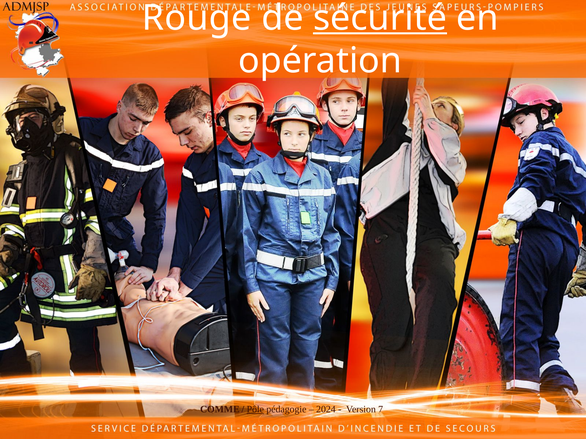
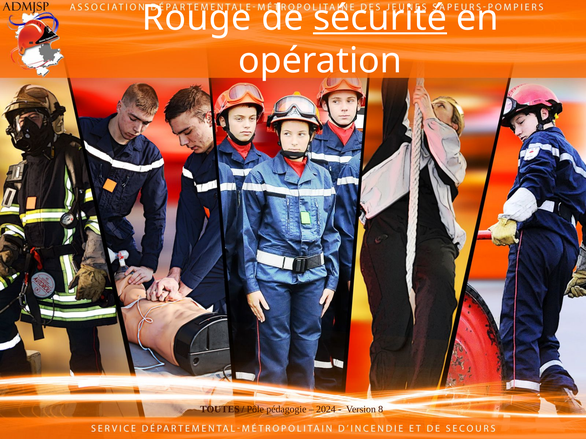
COMME: COMME -> TOUTES
Pôle underline: present -> none
7: 7 -> 8
